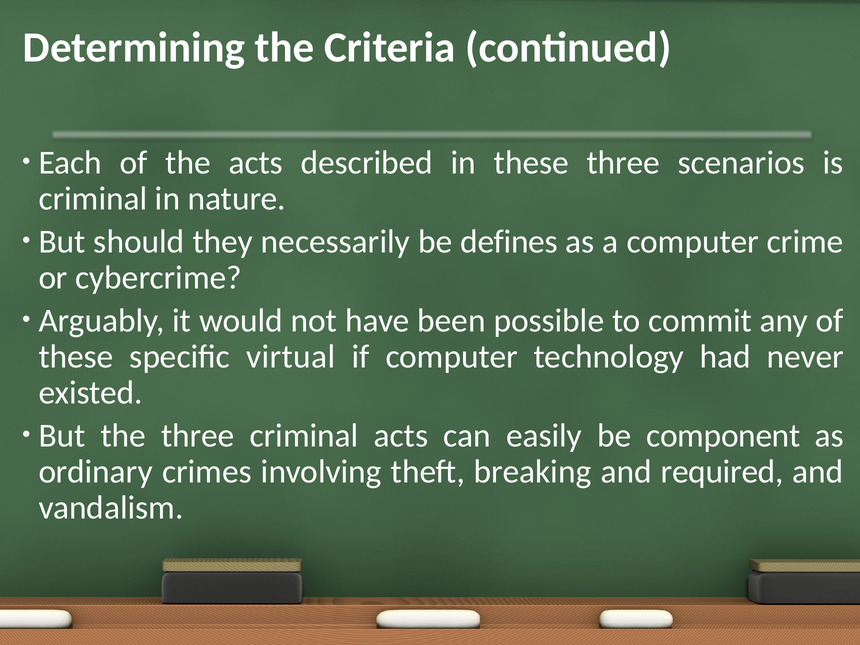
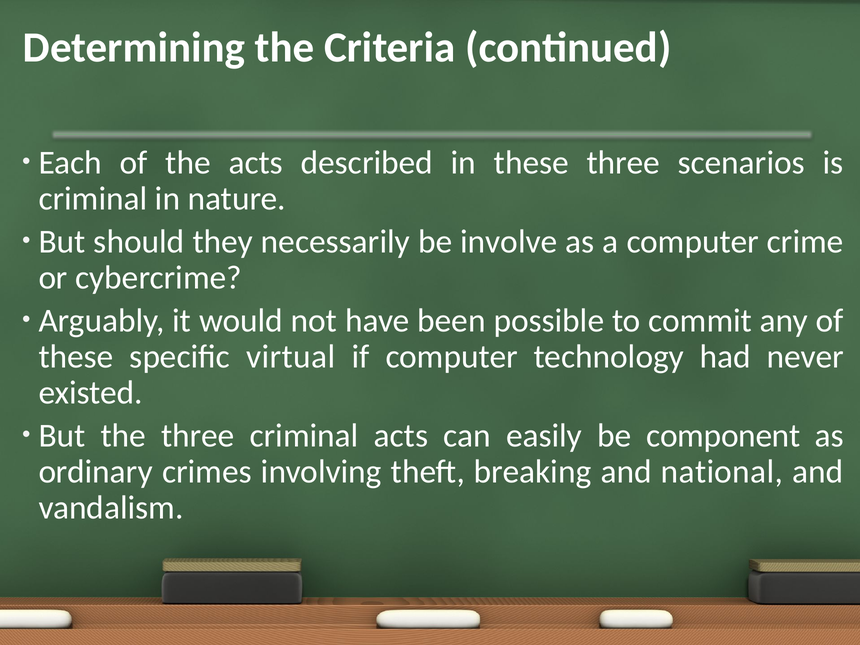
defines: defines -> involve
required: required -> national
